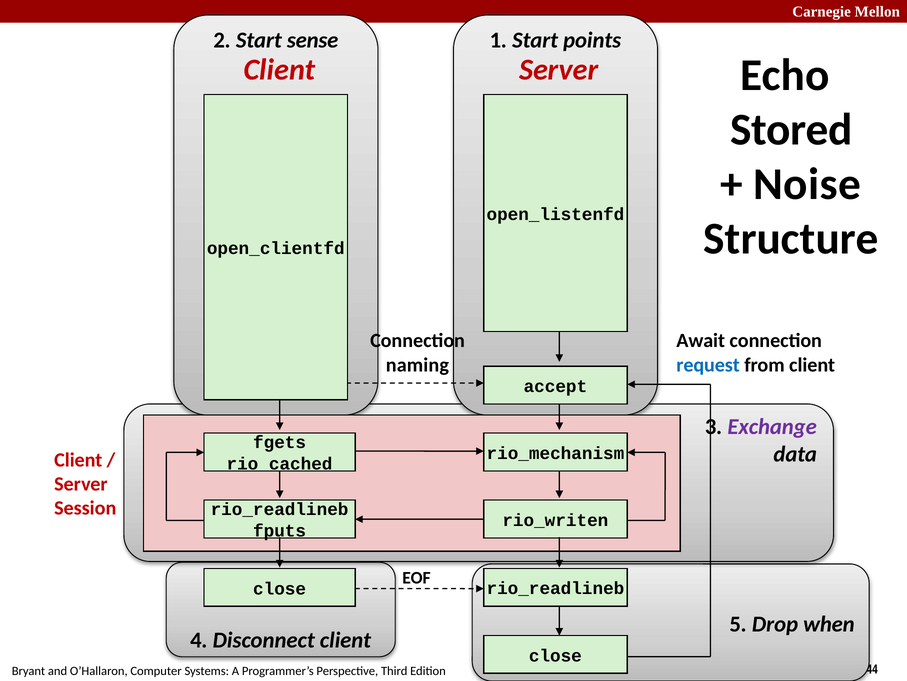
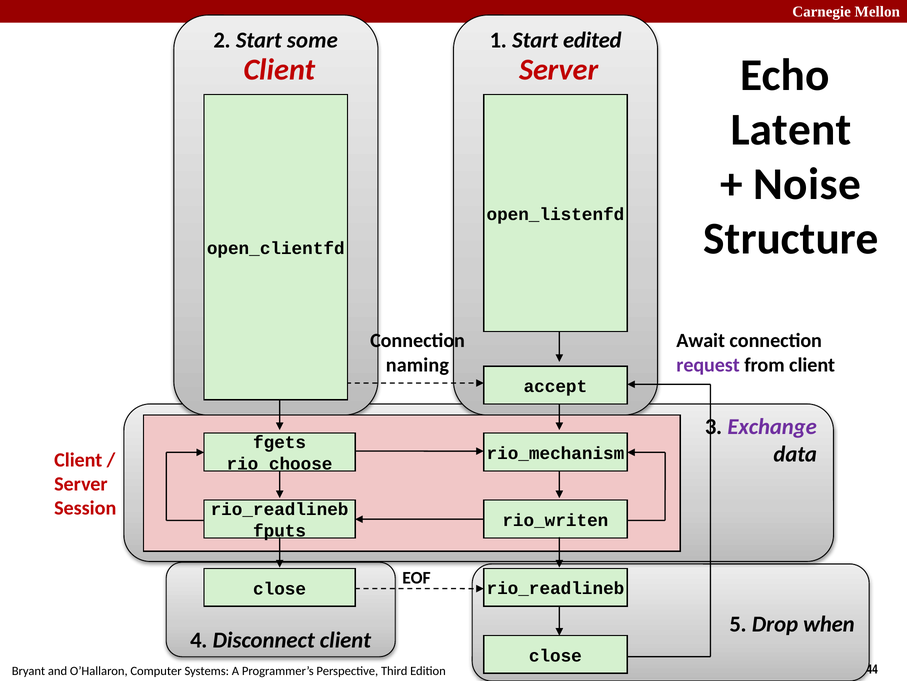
sense: sense -> some
points: points -> edited
Stored: Stored -> Latent
request colour: blue -> purple
rio_cached: rio_cached -> rio_choose
